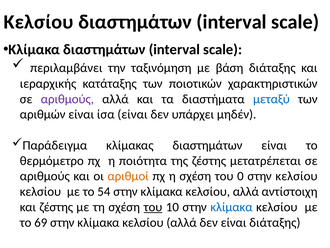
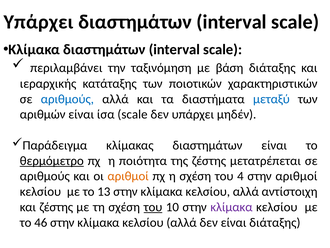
Κελσίου at (39, 22): Κελσίου -> Υπάρχει
αριθμούς at (67, 99) colour: purple -> blue
ίσα είναι: είναι -> scale
θερμόμετρο underline: none -> present
0: 0 -> 4
στην κελσίου: κελσίου -> αριθμοί
54: 54 -> 13
κλίμακα at (231, 207) colour: blue -> purple
69: 69 -> 46
